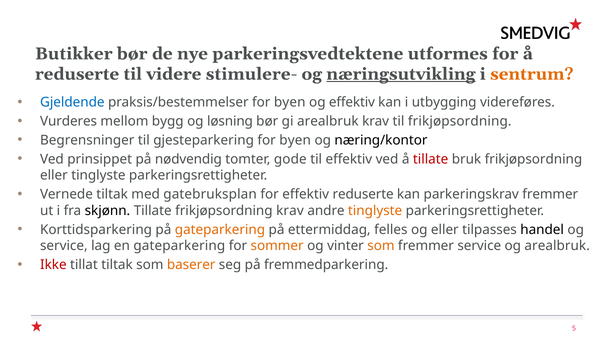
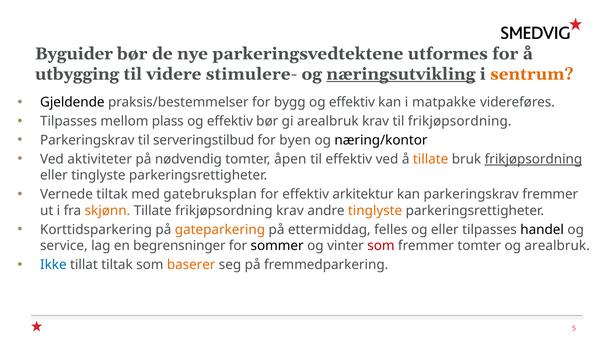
Butikker: Butikker -> Byguider
reduserte at (77, 74): reduserte -> utbygging
Gjeldende colour: blue -> black
praksis/bestemmelser for byen: byen -> bygg
utbygging: utbygging -> matpakke
Vurderes at (69, 121): Vurderes -> Tilpasses
bygg: bygg -> plass
løsning at (230, 121): løsning -> effektiv
Begrensninger at (87, 140): Begrensninger -> Parkeringskrav
gjesteparkering: gjesteparkering -> serveringstilbud
prinsippet: prinsippet -> aktiviteter
gode: gode -> åpen
tillate at (431, 159) colour: red -> orange
frikjøpsordning at (533, 159) underline: none -> present
effektiv reduserte: reduserte -> arkitektur
skjønn colour: black -> orange
en gateparkering: gateparkering -> begrensninger
sommer colour: orange -> black
som at (381, 246) colour: orange -> red
fremmer service: service -> tomter
Ikke colour: red -> blue
